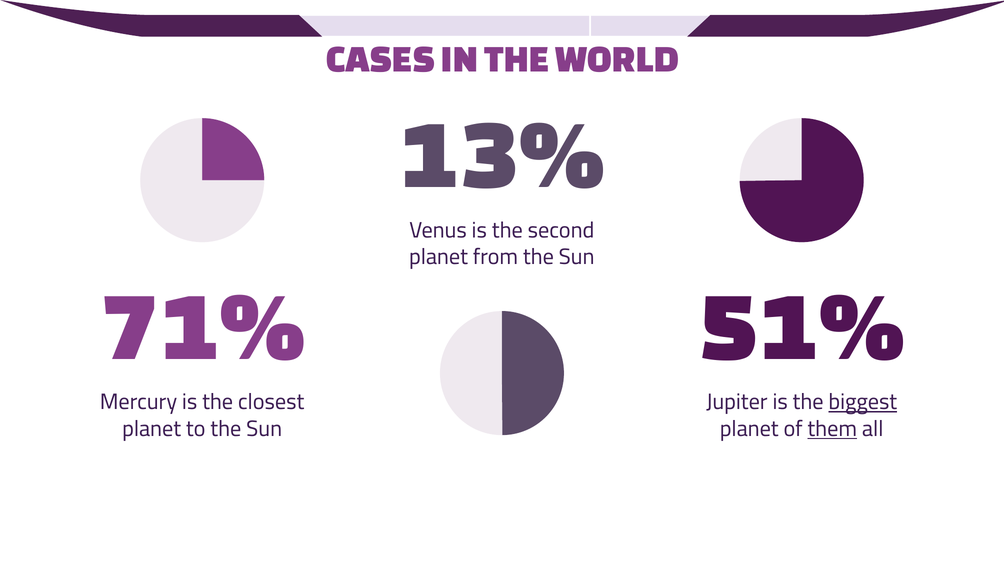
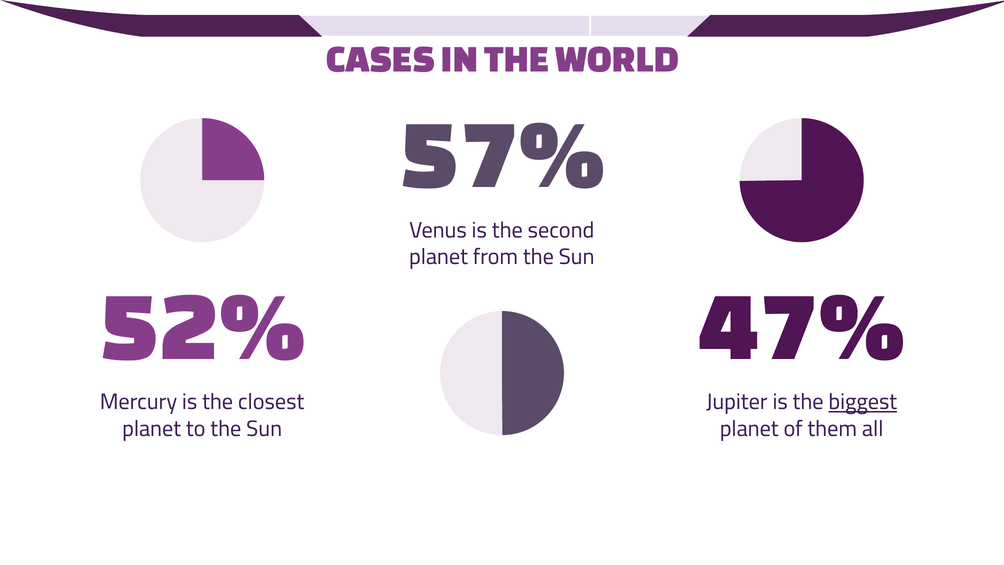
13%: 13% -> 57%
71%: 71% -> 52%
51%: 51% -> 47%
them underline: present -> none
